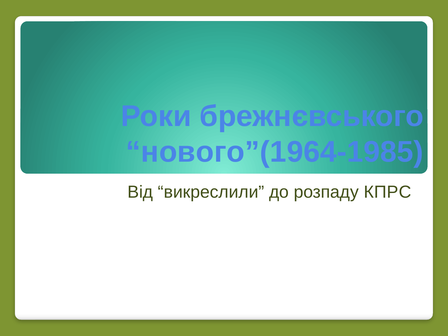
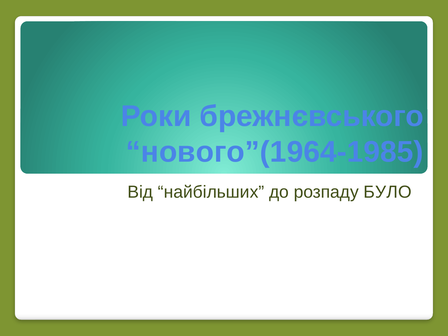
викреслили: викреслили -> найбільших
КПРС: КПРС -> БУЛО
